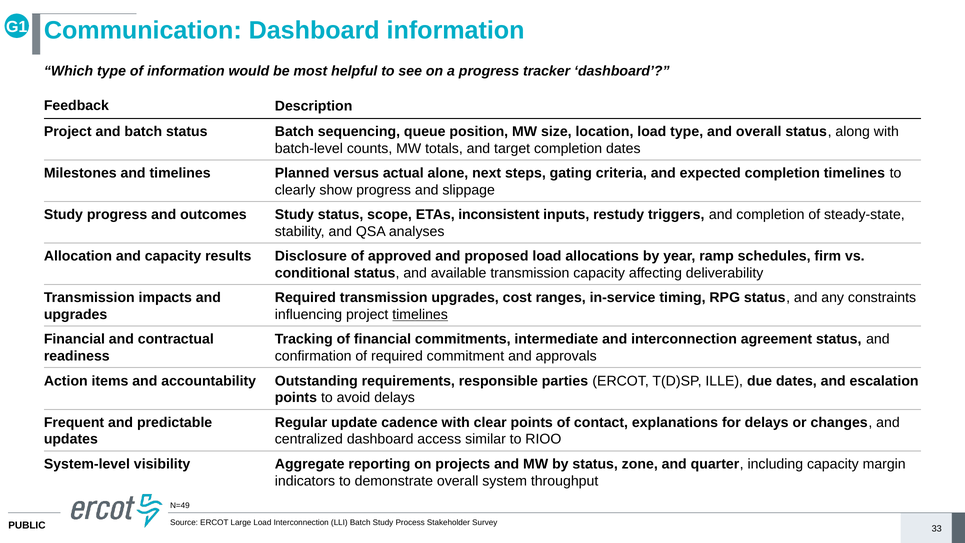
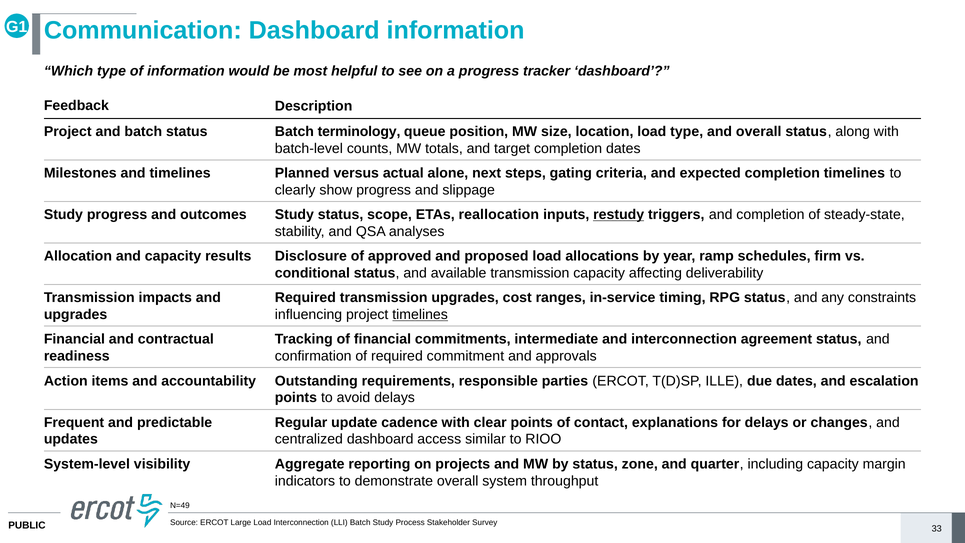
sequencing: sequencing -> terminology
inconsistent: inconsistent -> reallocation
restudy underline: none -> present
